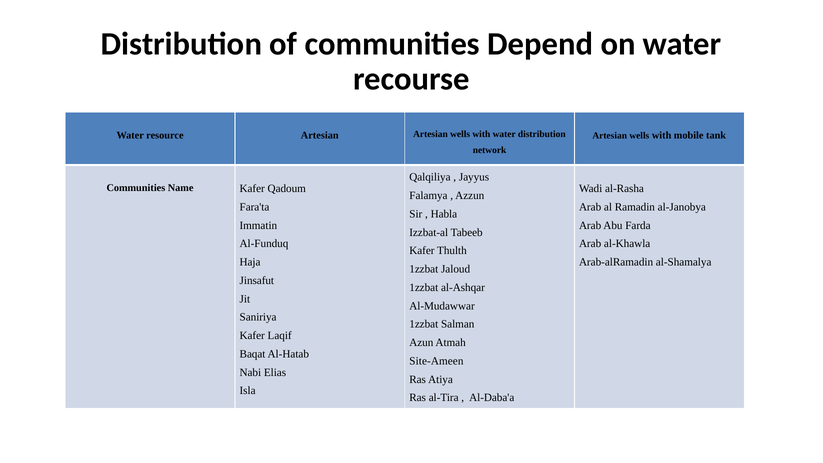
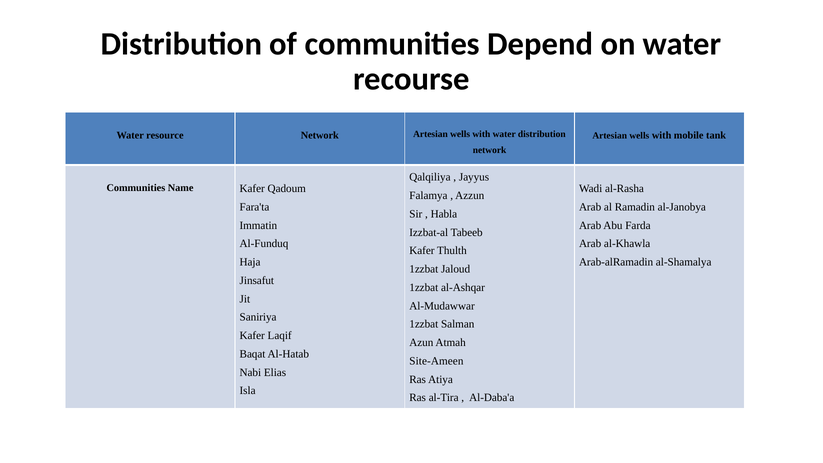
resource Artesian: Artesian -> Network
